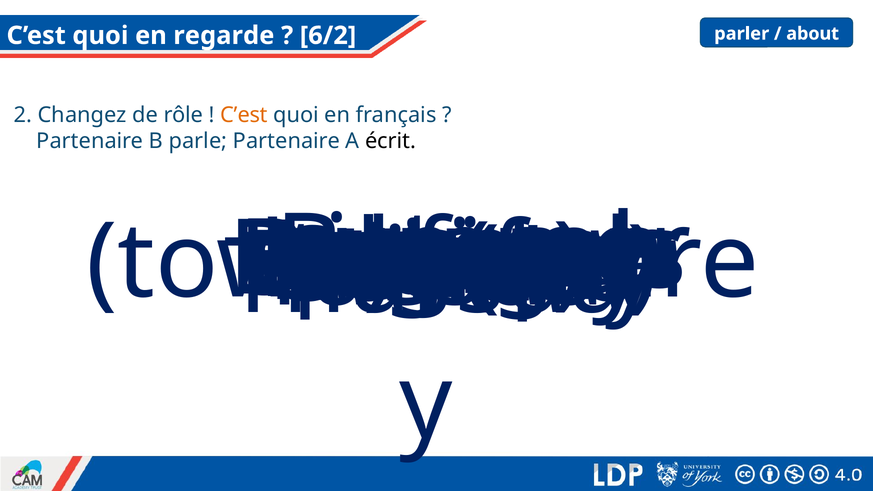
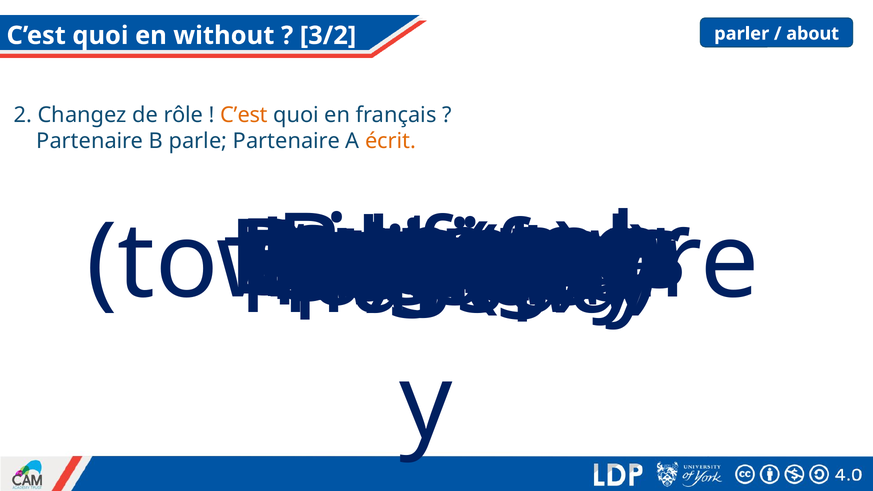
regarde: regarde -> without
6/2: 6/2 -> 3/2
écrit colour: black -> orange
